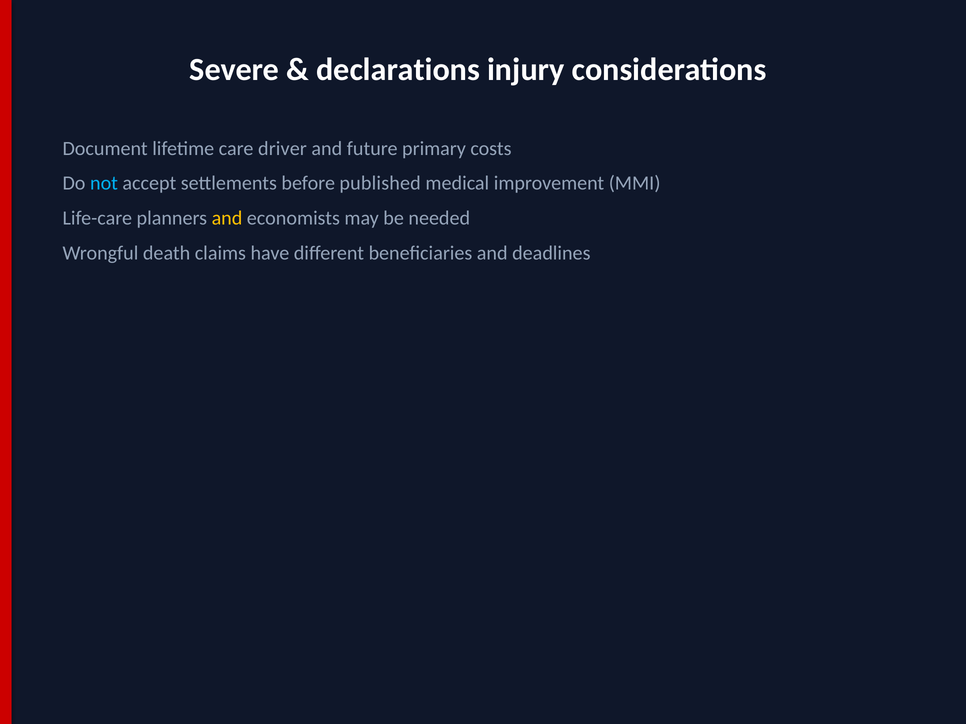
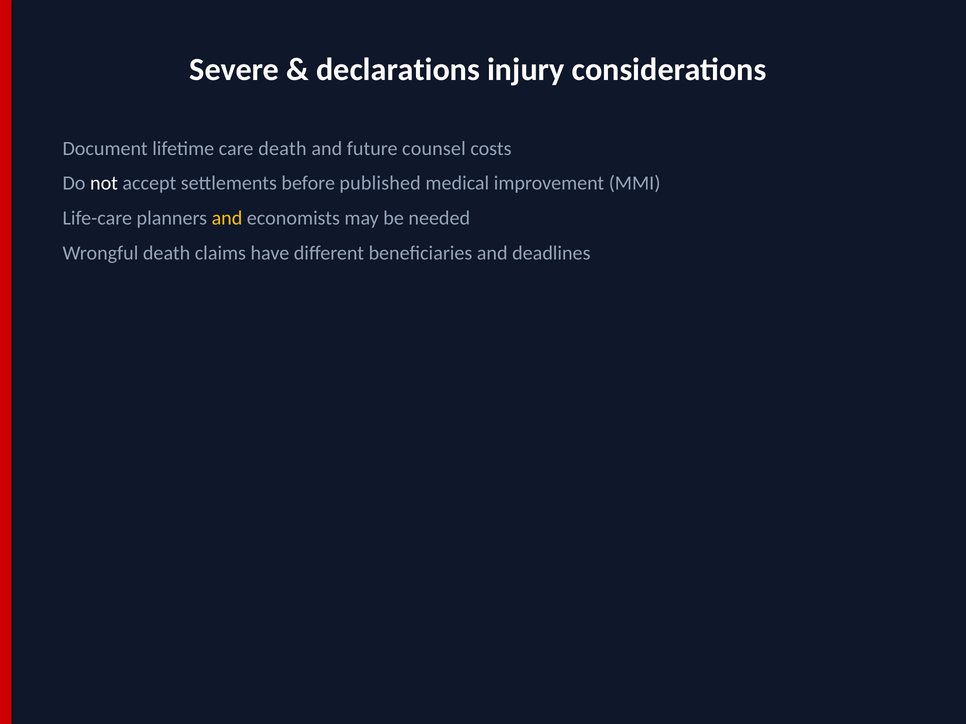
care driver: driver -> death
primary: primary -> counsel
not colour: light blue -> white
